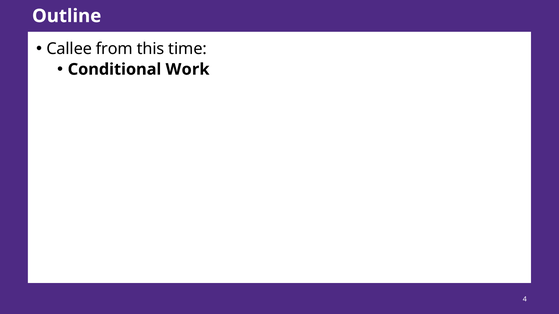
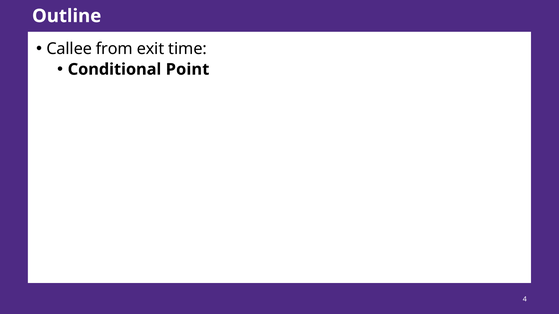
this: this -> exit
Work: Work -> Point
